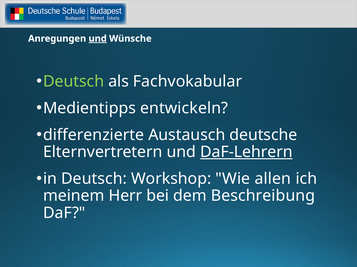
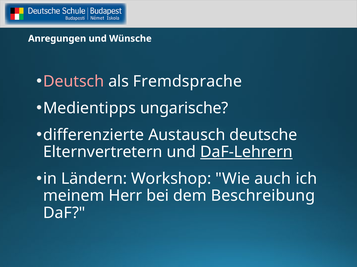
und at (98, 39) underline: present -> none
Deutsch at (74, 82) colour: light green -> pink
Fachvokabular: Fachvokabular -> Fremdsprache
entwickeln: entwickeln -> ungarische
in Deutsch: Deutsch -> Ländern
allen: allen -> auch
